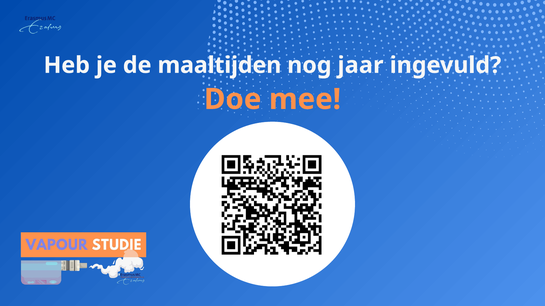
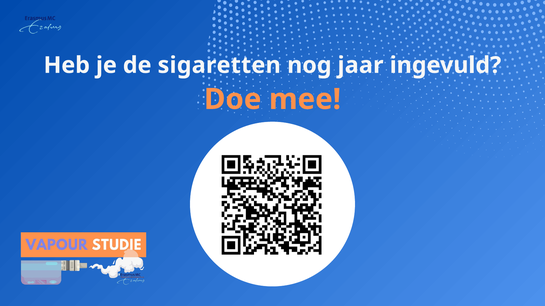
maaltijden: maaltijden -> sigaretten
